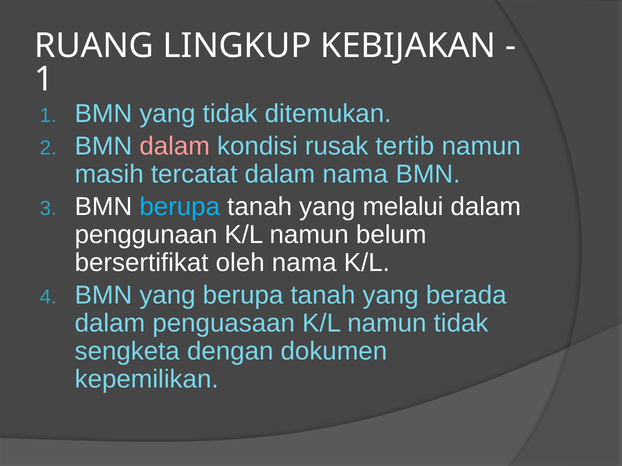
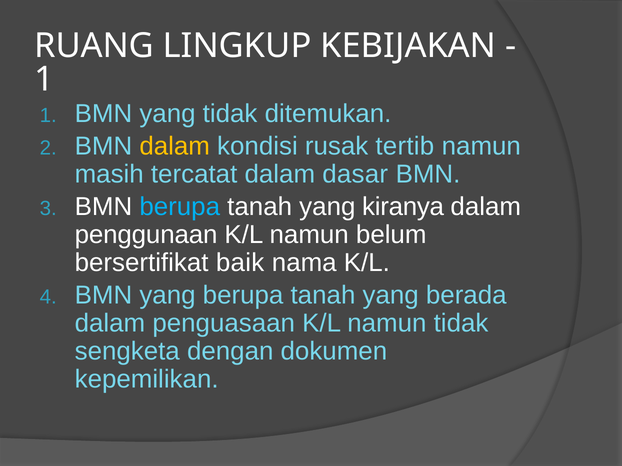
dalam at (175, 146) colour: pink -> yellow
dalam nama: nama -> dasar
melalui: melalui -> kiranya
oleh: oleh -> baik
